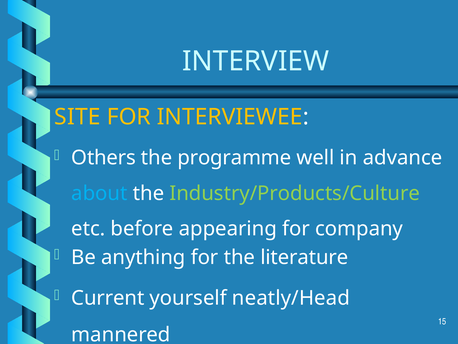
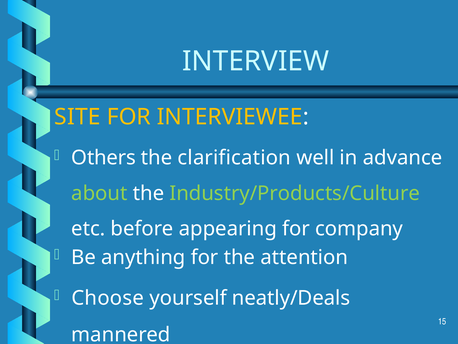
programme: programme -> clarification
about colour: light blue -> light green
literature: literature -> attention
Current: Current -> Choose
neatly/Head: neatly/Head -> neatly/Deals
